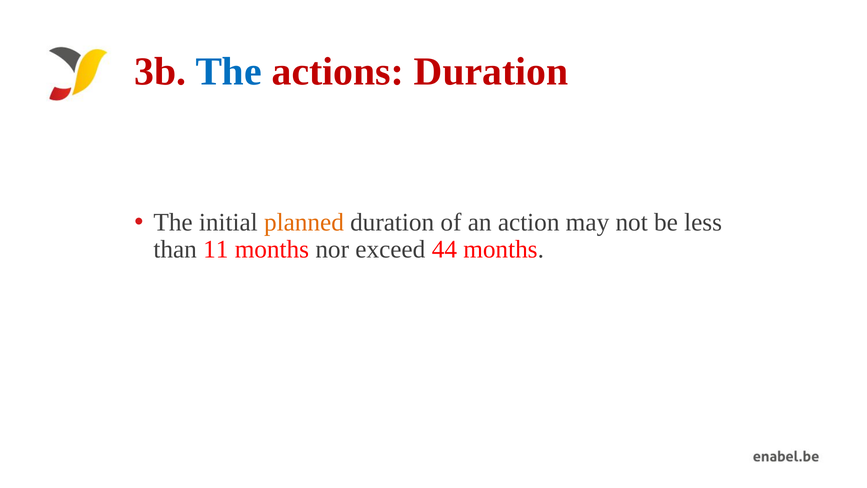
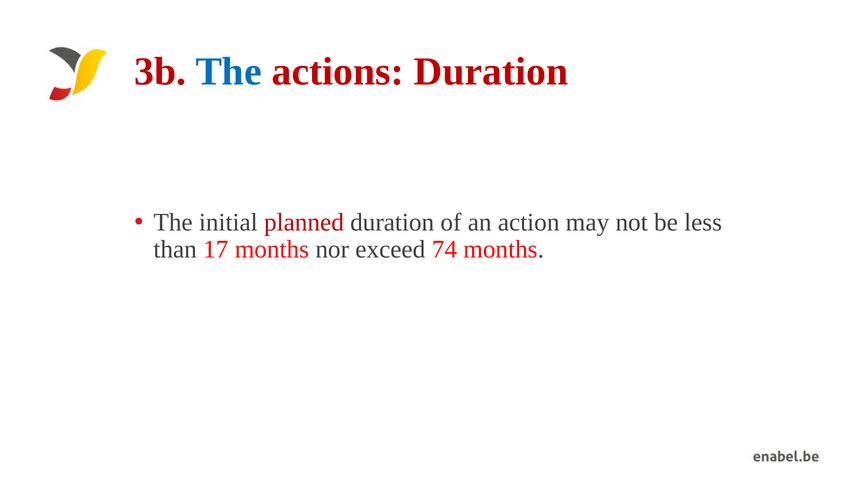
planned colour: orange -> red
11: 11 -> 17
44: 44 -> 74
